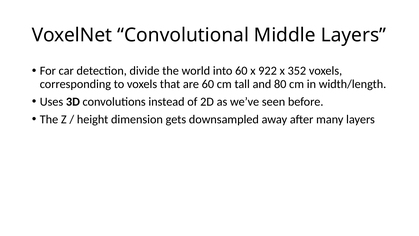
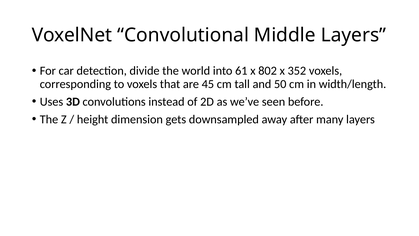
into 60: 60 -> 61
922: 922 -> 802
are 60: 60 -> 45
80: 80 -> 50
